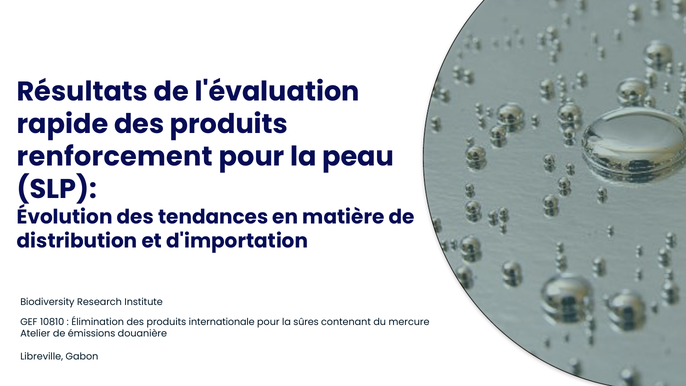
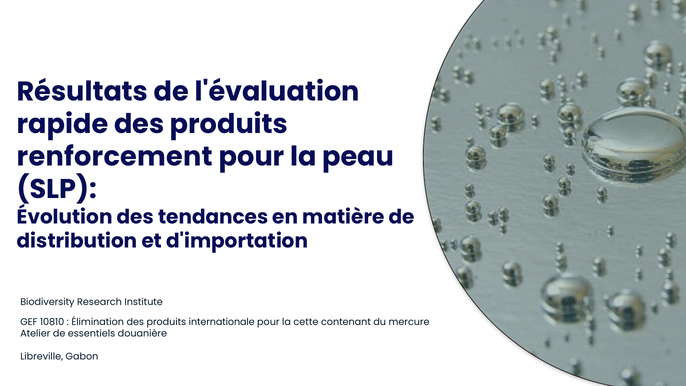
sûres: sûres -> cette
émissions: émissions -> essentiels
